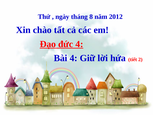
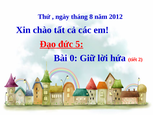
đức 4: 4 -> 5
Bài 4: 4 -> 0
